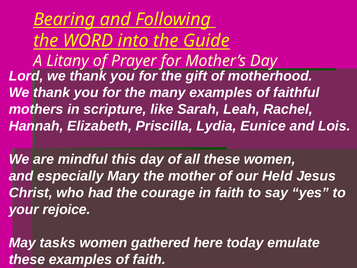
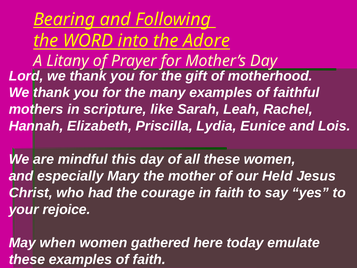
Guide: Guide -> Adore
tasks: tasks -> when
